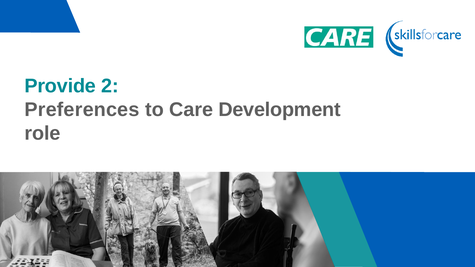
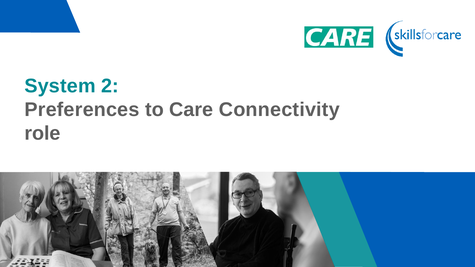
Provide: Provide -> System
Development: Development -> Connectivity
